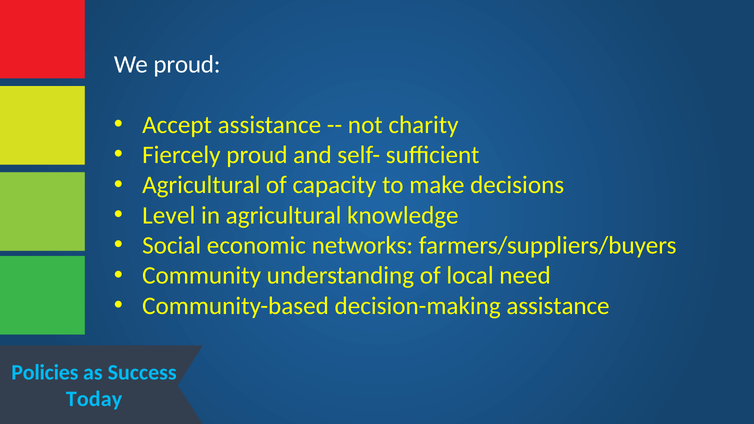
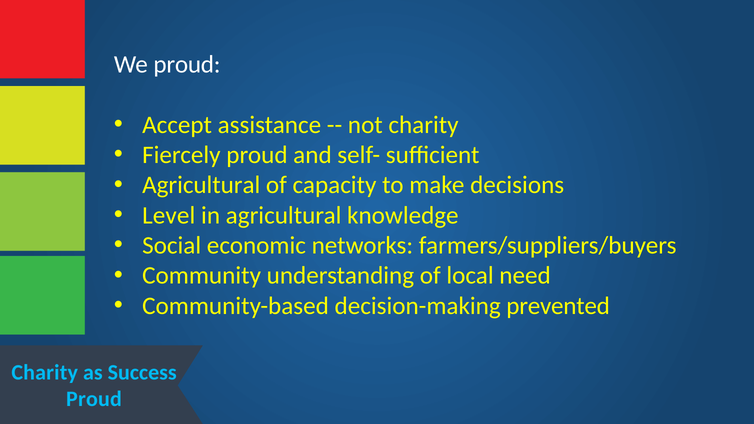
decision-making assistance: assistance -> prevented
Policies at (45, 373): Policies -> Charity
Today at (94, 399): Today -> Proud
